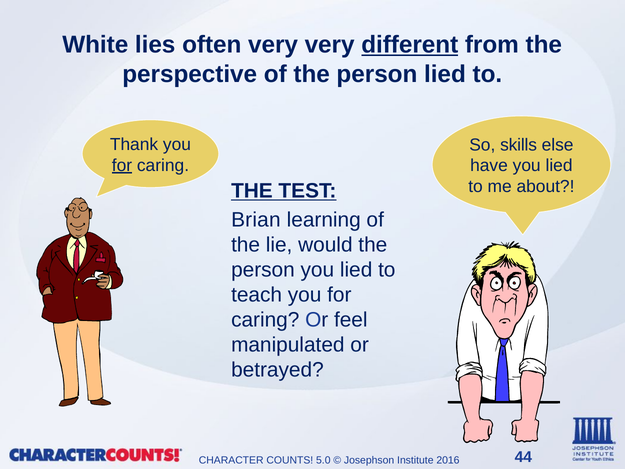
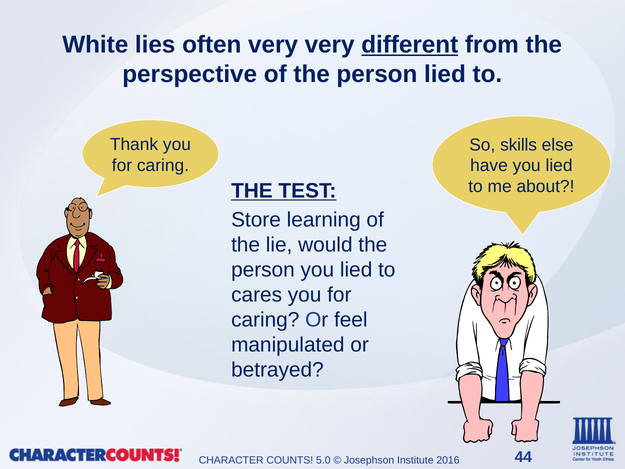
for at (122, 165) underline: present -> none
Brian: Brian -> Store
teach: teach -> cares
